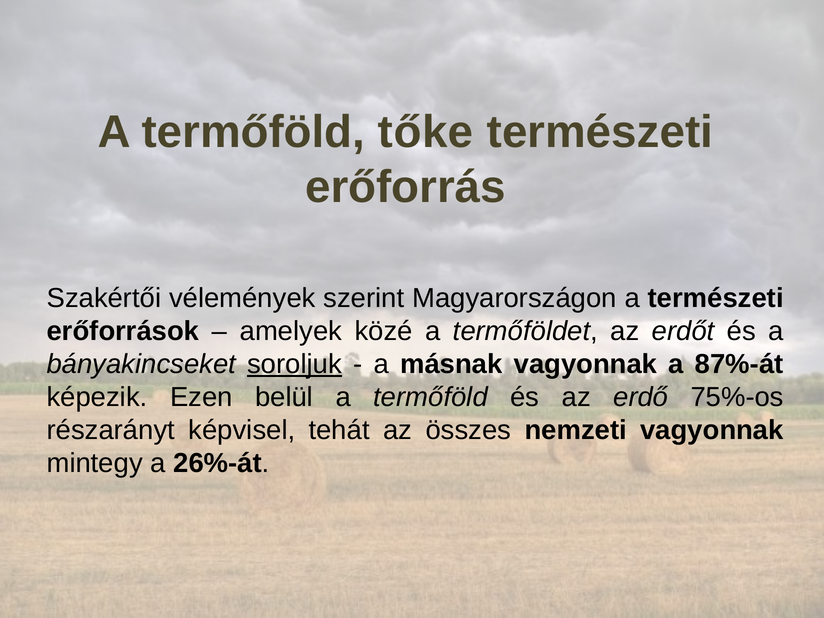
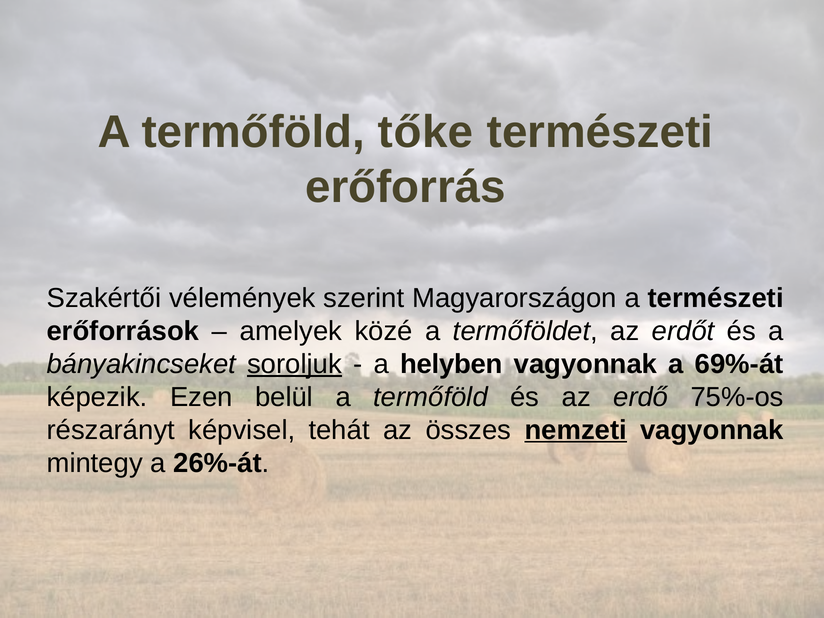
másnak: másnak -> helyben
87%-át: 87%-át -> 69%-át
nemzeti underline: none -> present
